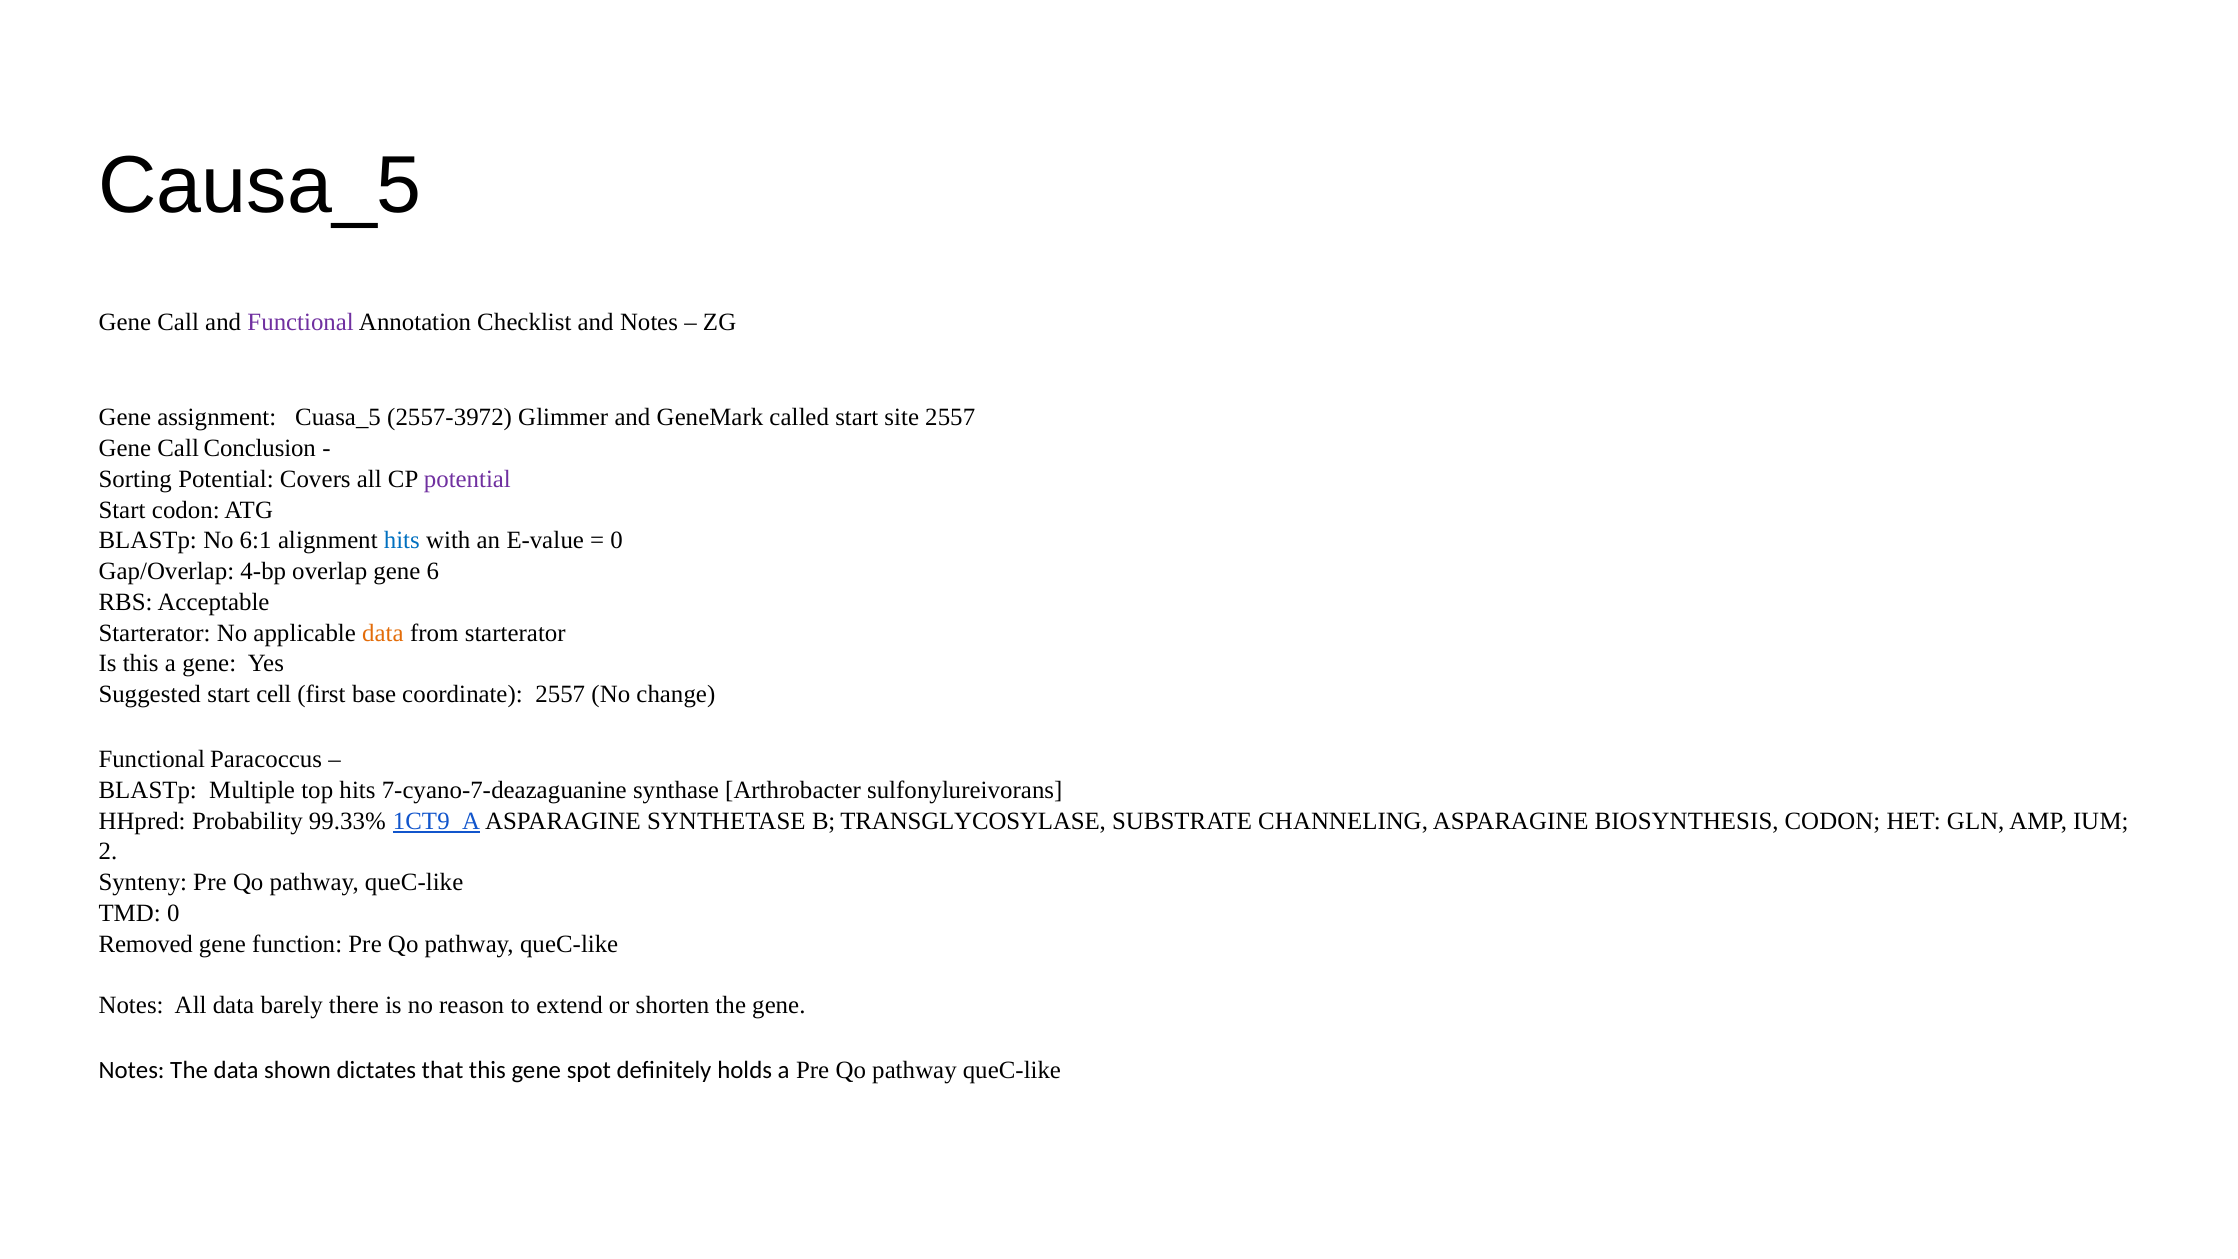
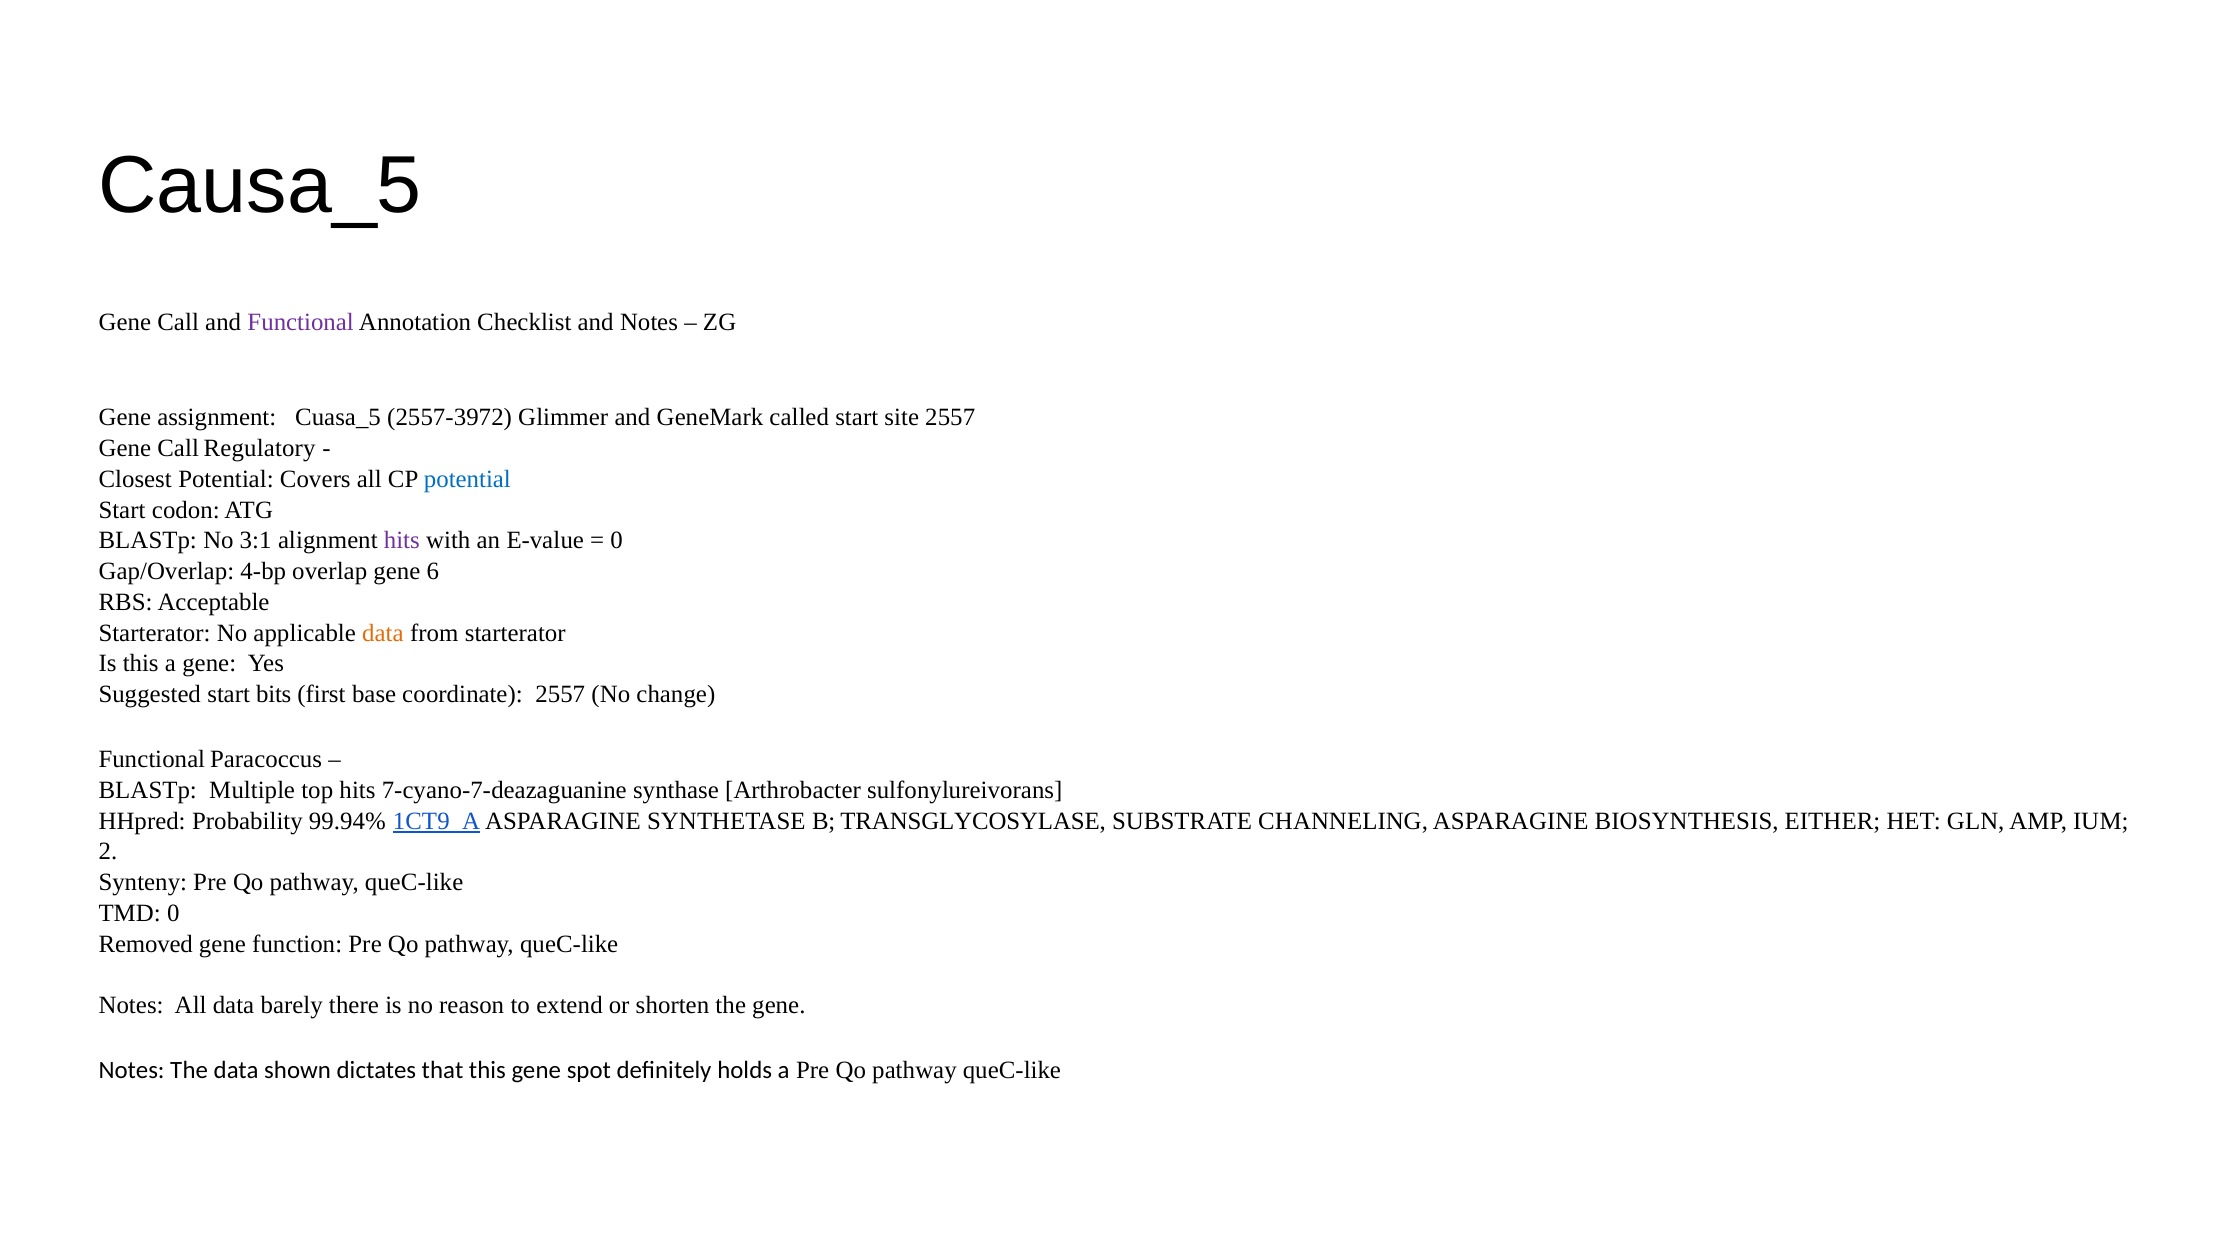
Conclusion: Conclusion -> Regulatory
Sorting: Sorting -> Closest
potential at (467, 479) colour: purple -> blue
6:1: 6:1 -> 3:1
hits at (402, 541) colour: blue -> purple
cell: cell -> bits
99.33%: 99.33% -> 99.94%
BIOSYNTHESIS CODON: CODON -> EITHER
